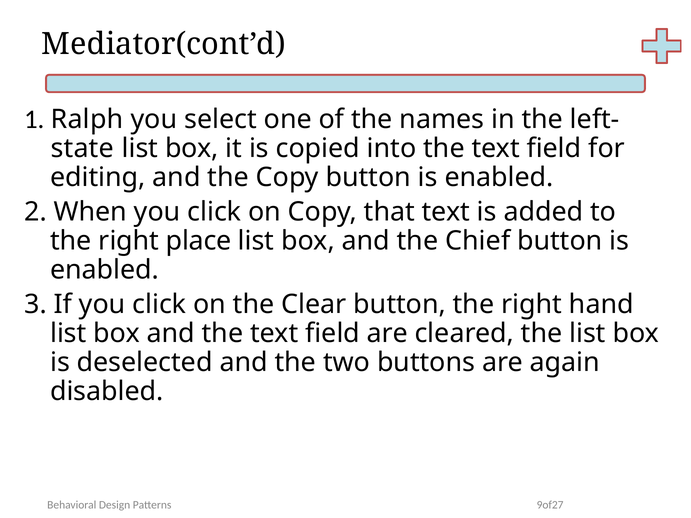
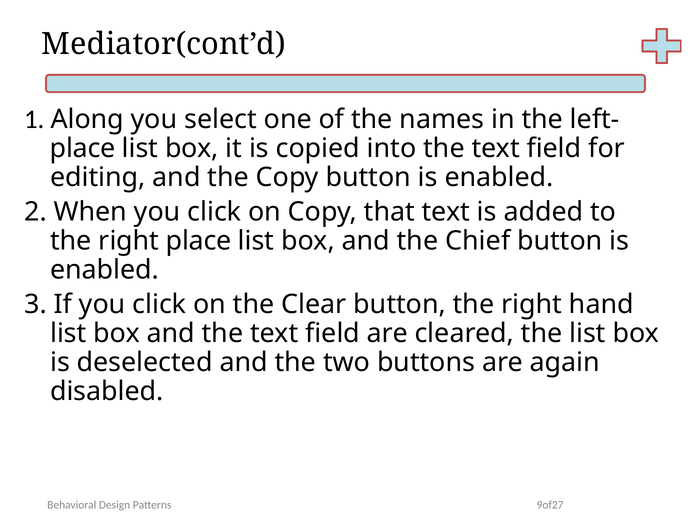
Ralph: Ralph -> Along
state at (82, 148): state -> place
